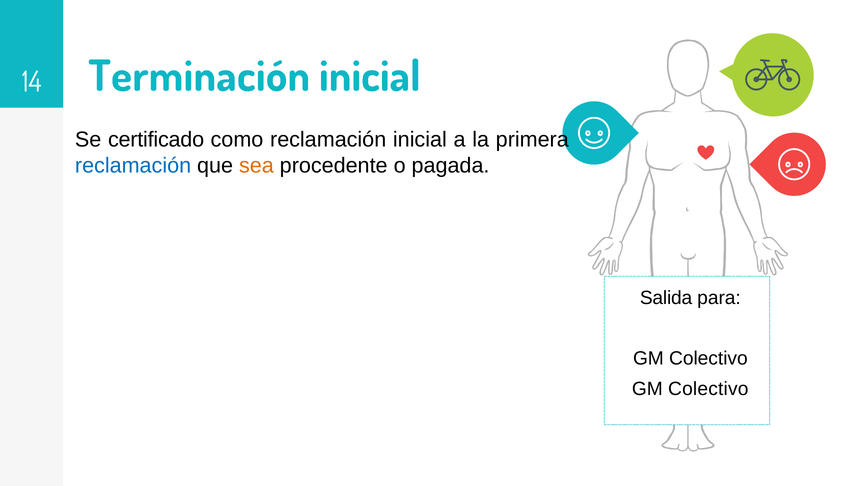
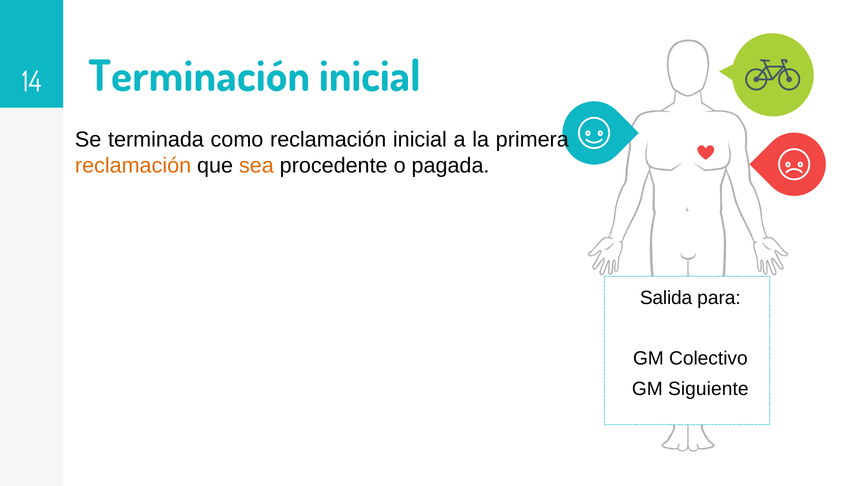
certificado: certificado -> terminada
reclamación at (133, 165) colour: blue -> orange
Colectivo at (708, 388): Colectivo -> Siguiente
